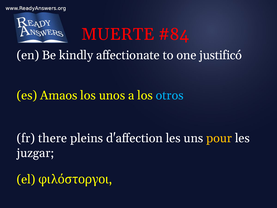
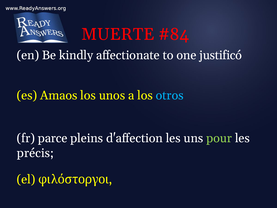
there: there -> parce
pour colour: yellow -> light green
juzgar: juzgar -> précis
